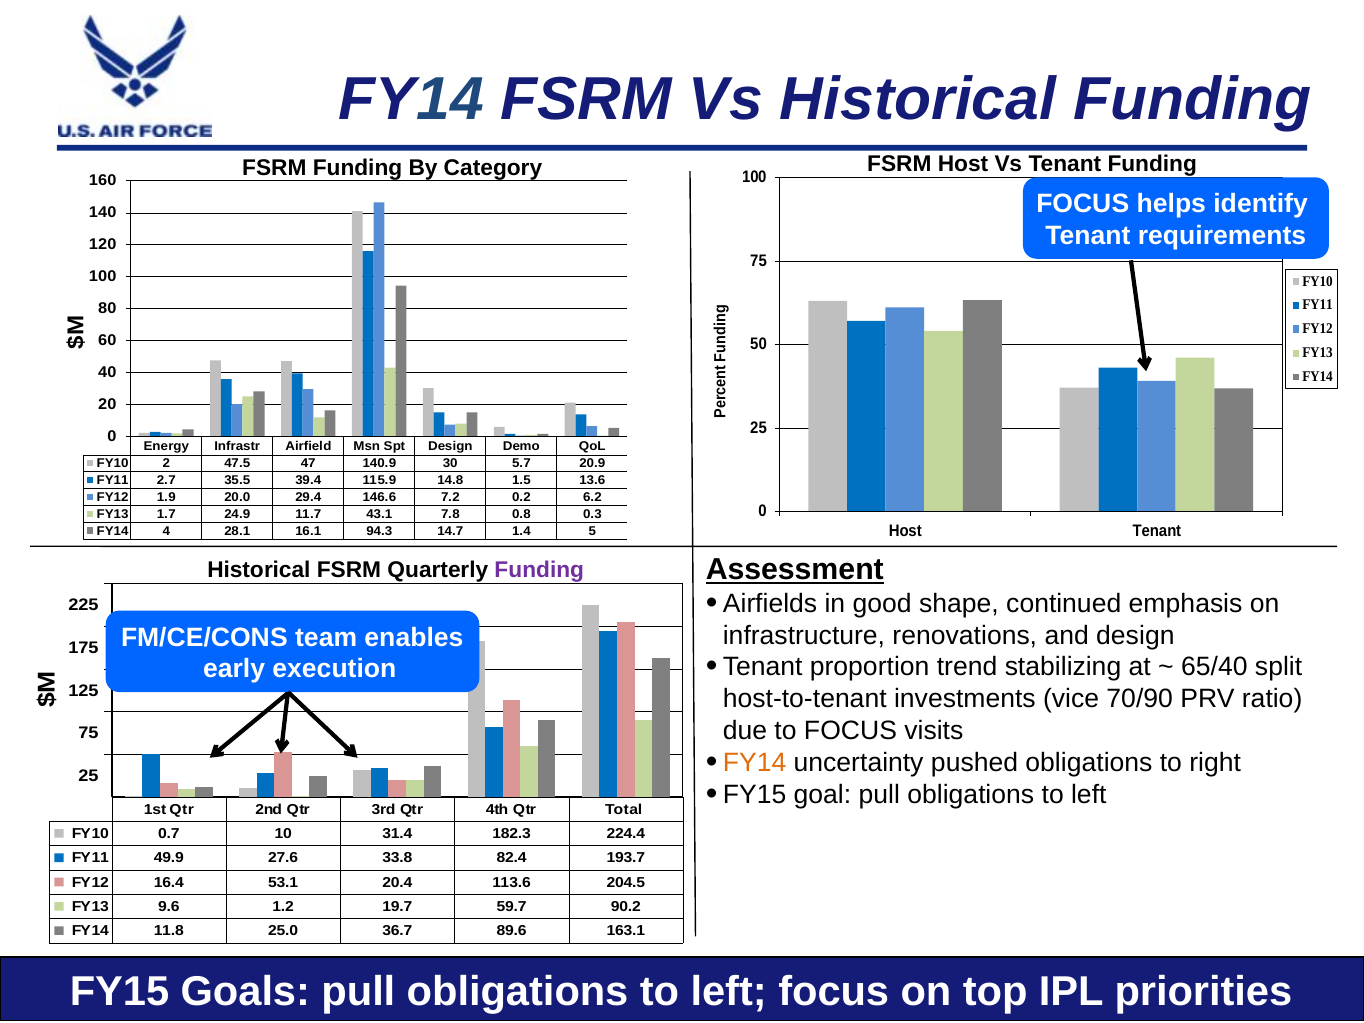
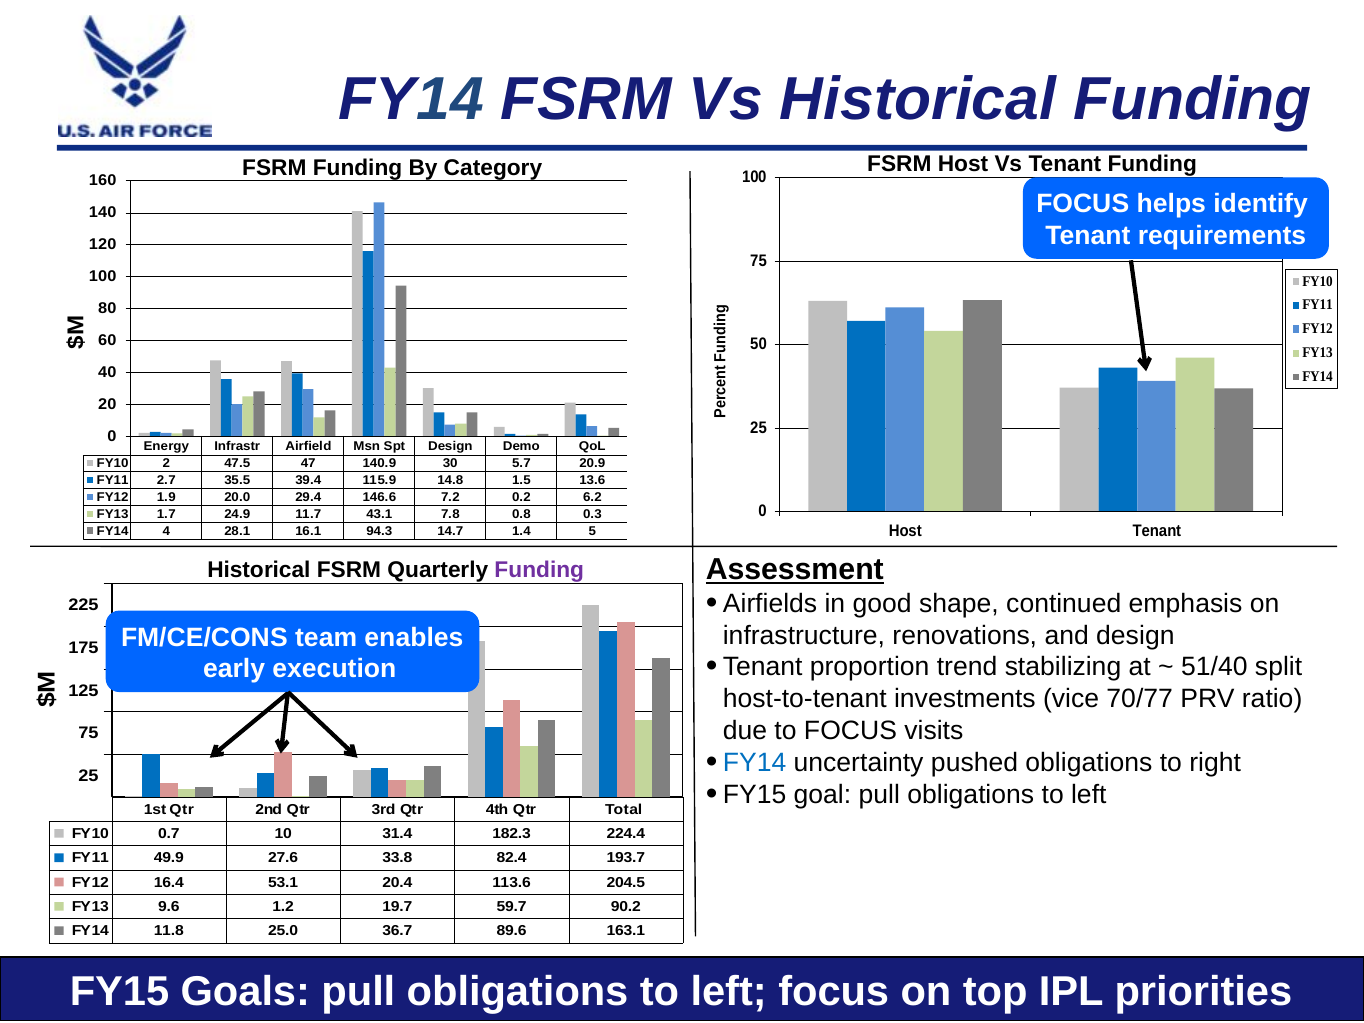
65/40: 65/40 -> 51/40
70/90: 70/90 -> 70/77
FY14 at (755, 763) colour: orange -> blue
